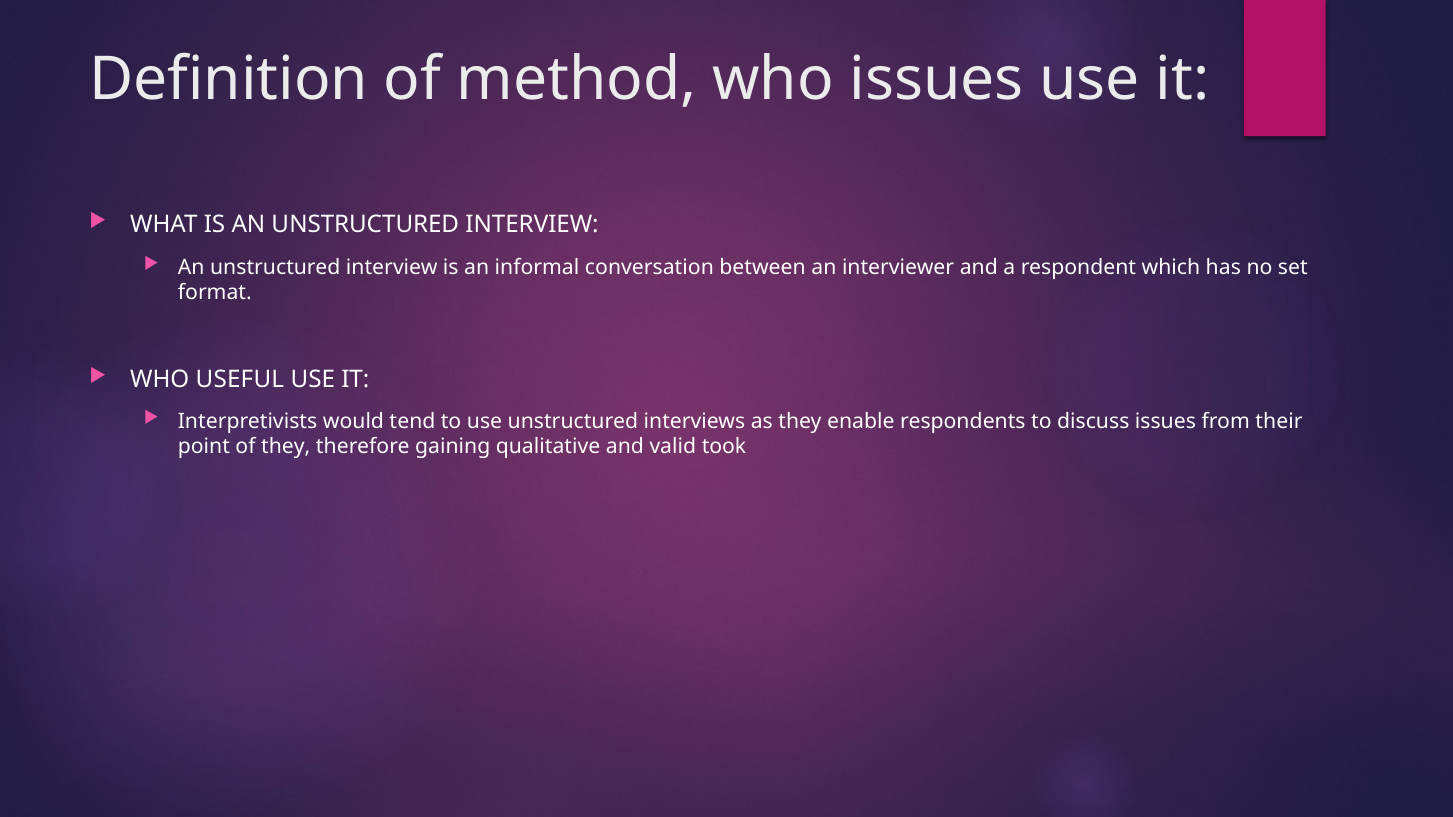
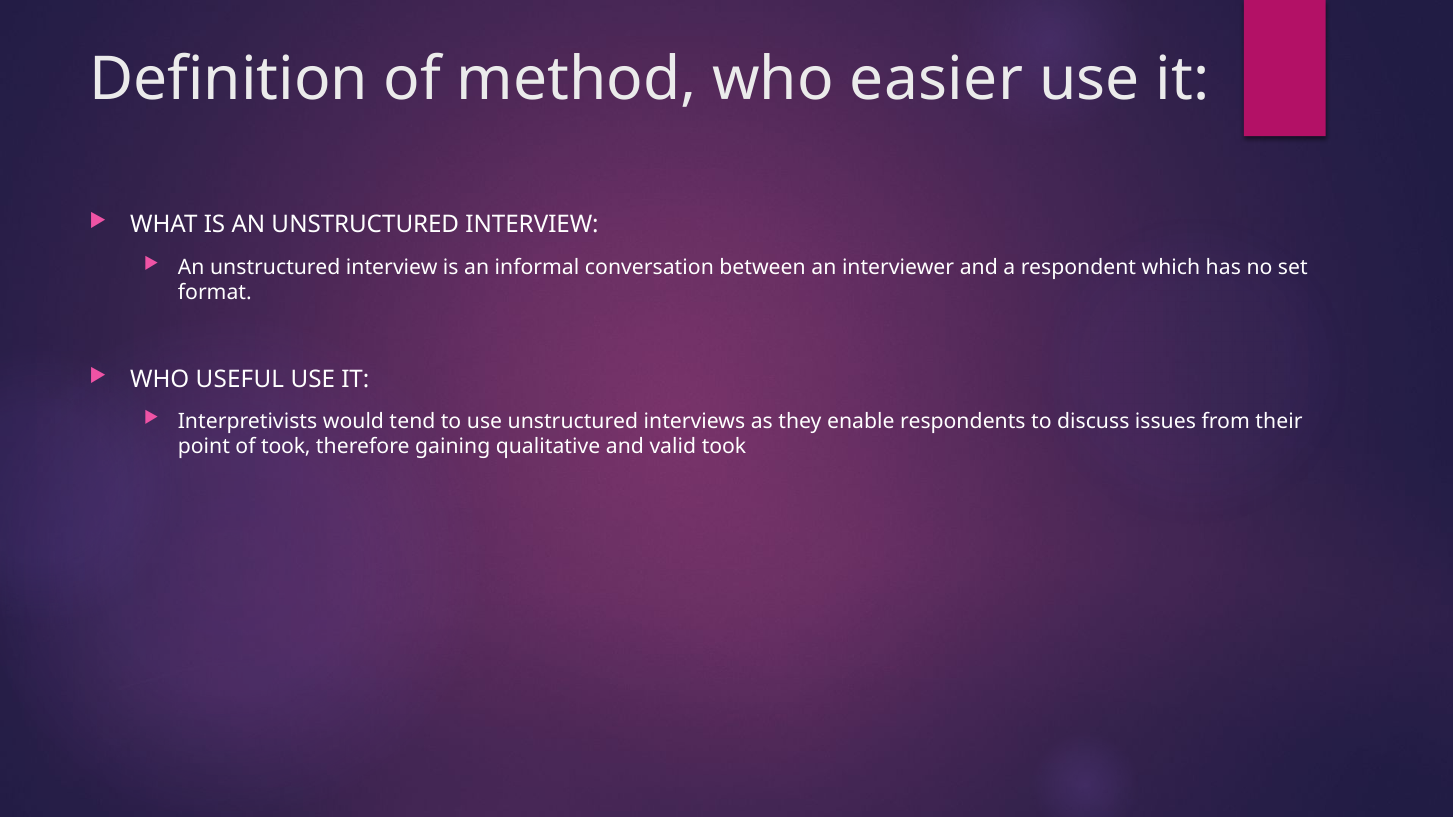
who issues: issues -> easier
of they: they -> took
